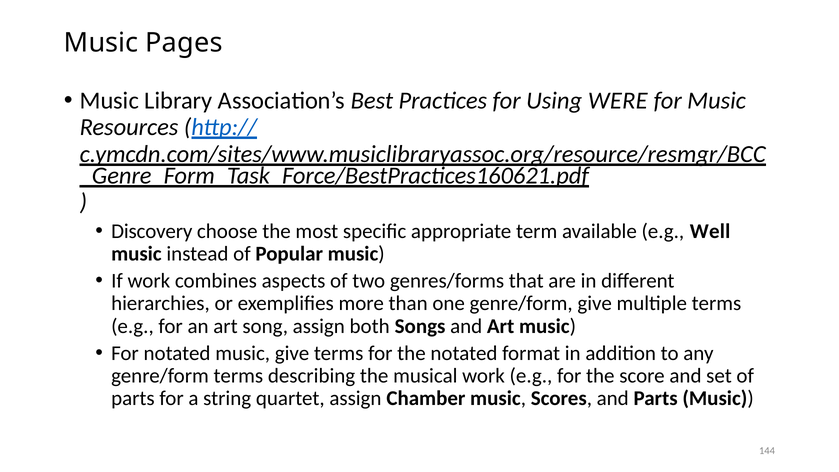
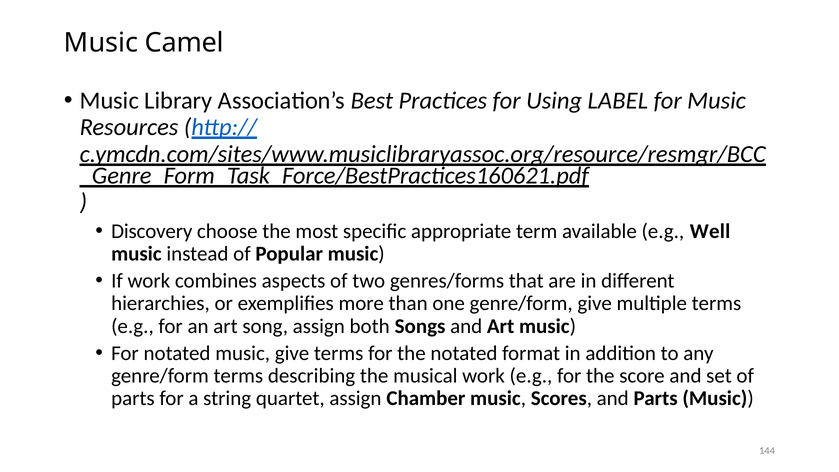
Pages: Pages -> Camel
WERE: WERE -> LABEL
